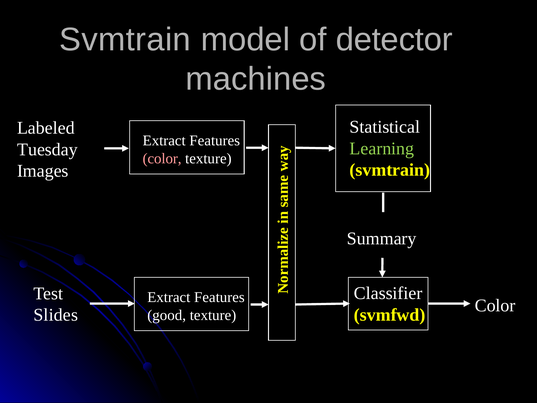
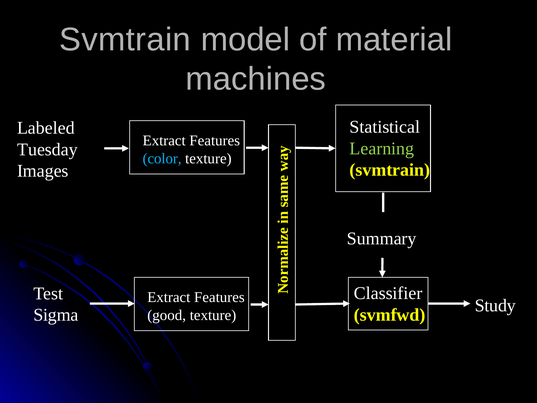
detector: detector -> material
color at (162, 158) colour: pink -> light blue
Color at (495, 305): Color -> Study
Slides: Slides -> Sigma
